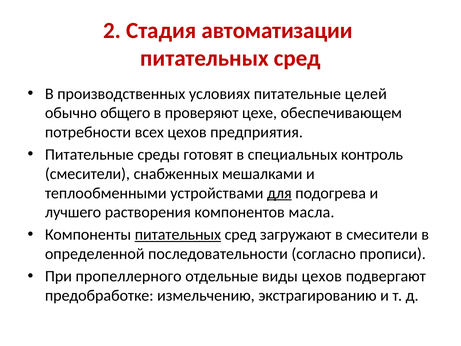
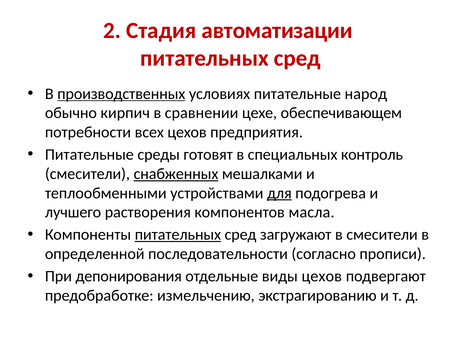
производственных underline: none -> present
целей: целей -> народ
общего: общего -> кирпич
проверяют: проверяют -> сравнении
снабженных underline: none -> present
пропеллерного: пропеллерного -> депонирования
